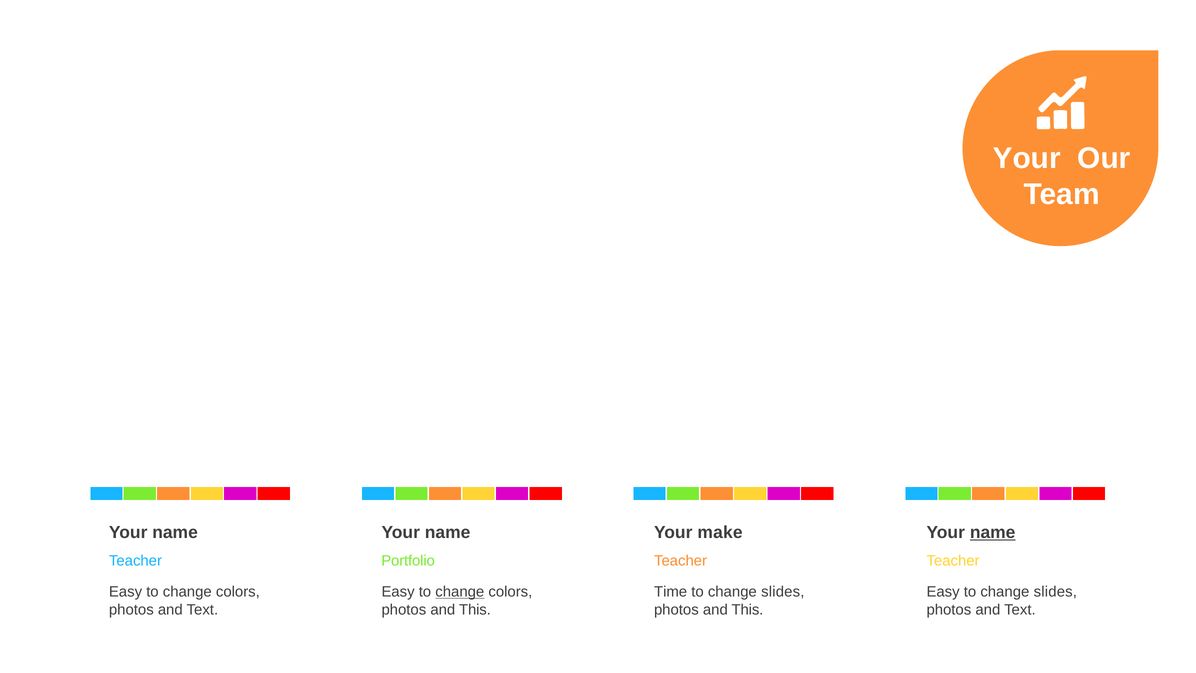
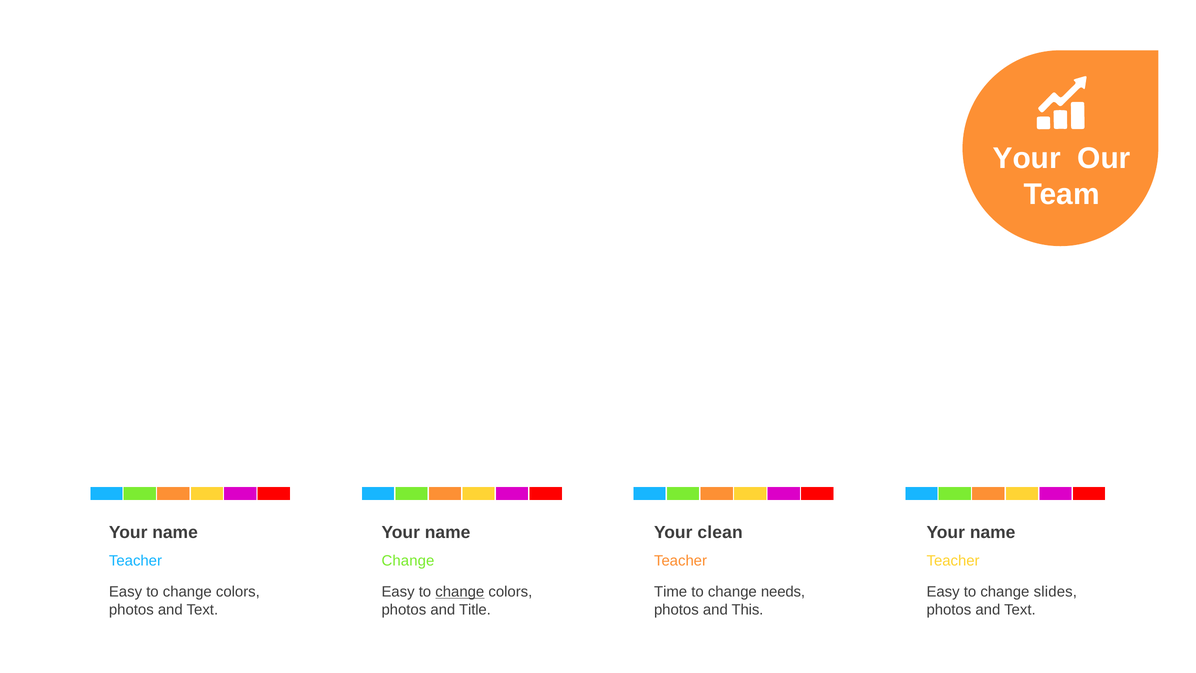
make: make -> clean
name at (993, 532) underline: present -> none
Portfolio at (408, 561): Portfolio -> Change
slides at (783, 592): slides -> needs
This at (475, 610): This -> Title
